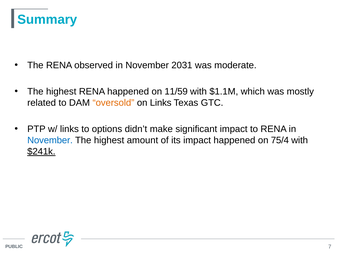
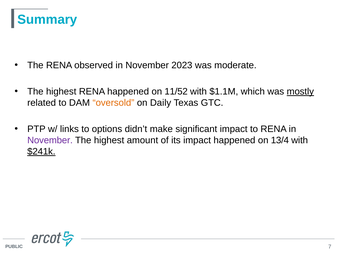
2031: 2031 -> 2023
11/59: 11/59 -> 11/52
mostly underline: none -> present
on Links: Links -> Daily
November at (50, 141) colour: blue -> purple
75/4: 75/4 -> 13/4
